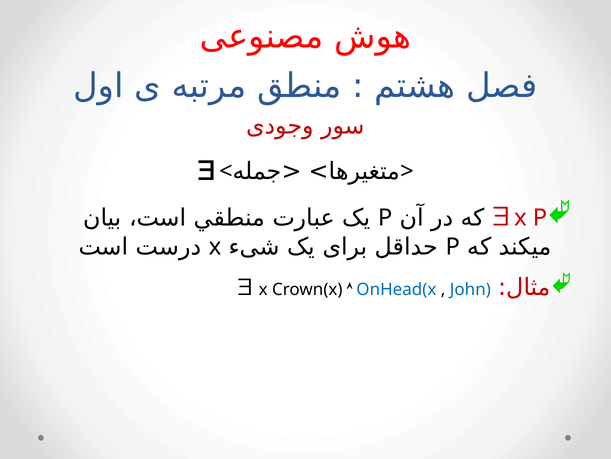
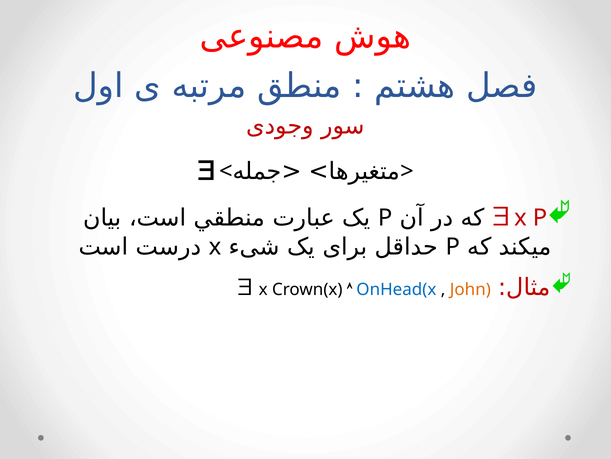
John colour: blue -> orange
